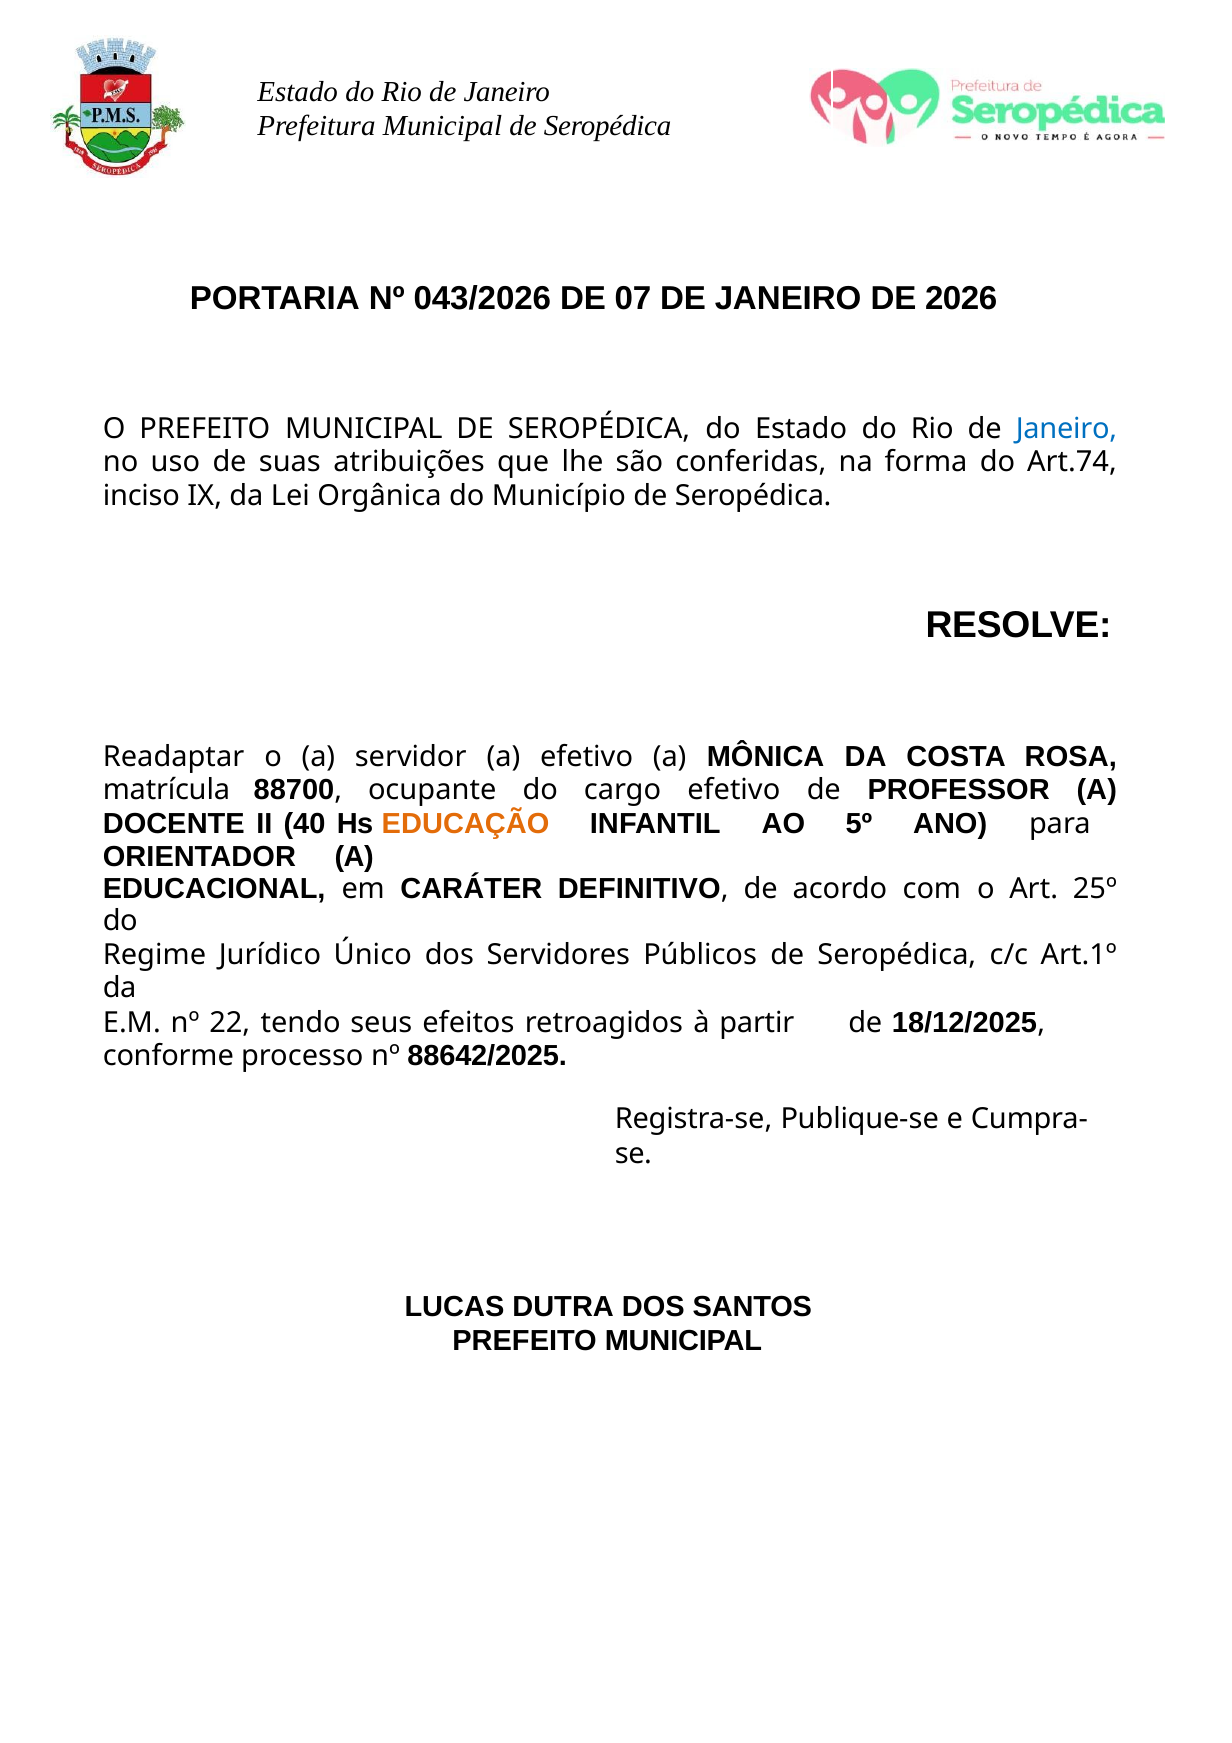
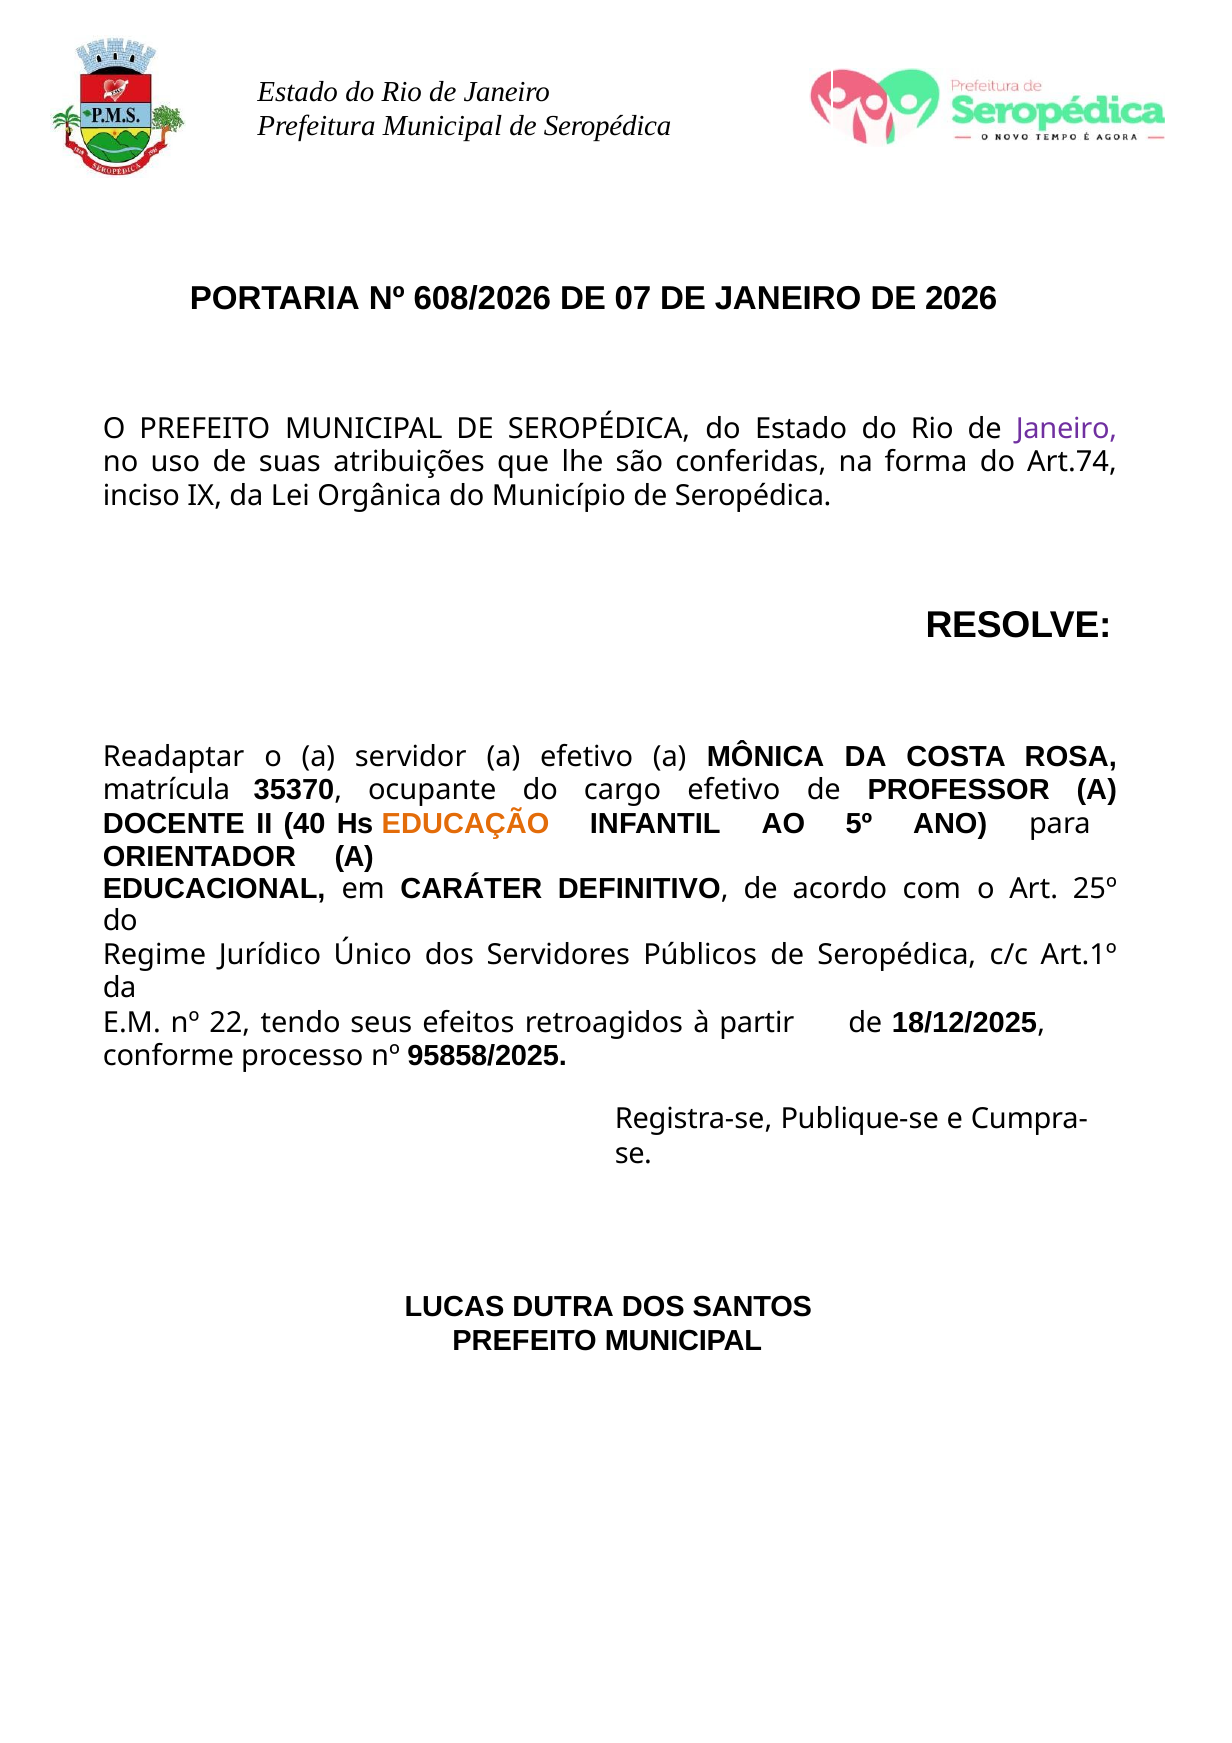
043/2026: 043/2026 -> 608/2026
Janeiro at (1066, 429) colour: blue -> purple
88700: 88700 -> 35370
88642/2025: 88642/2025 -> 95858/2025
